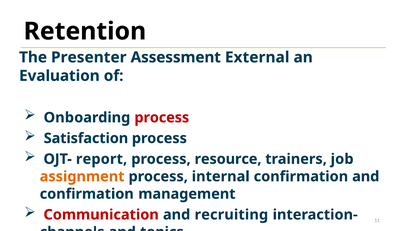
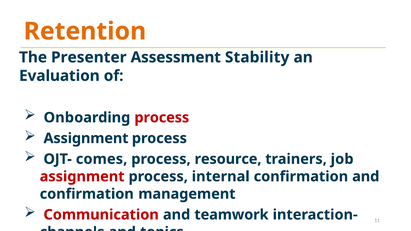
Retention colour: black -> orange
External: External -> Stability
Satisfaction at (86, 138): Satisfaction -> Assignment
report: report -> comes
assignment at (82, 177) colour: orange -> red
recruiting: recruiting -> teamwork
